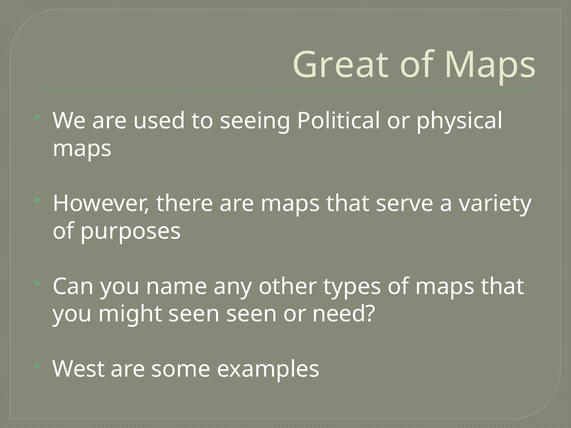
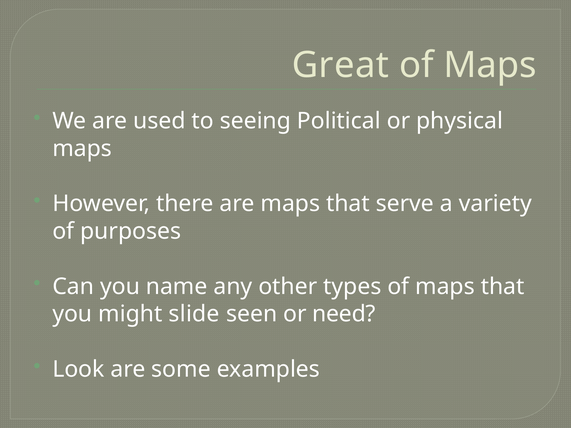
might seen: seen -> slide
West: West -> Look
